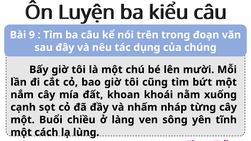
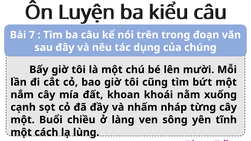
9: 9 -> 7
